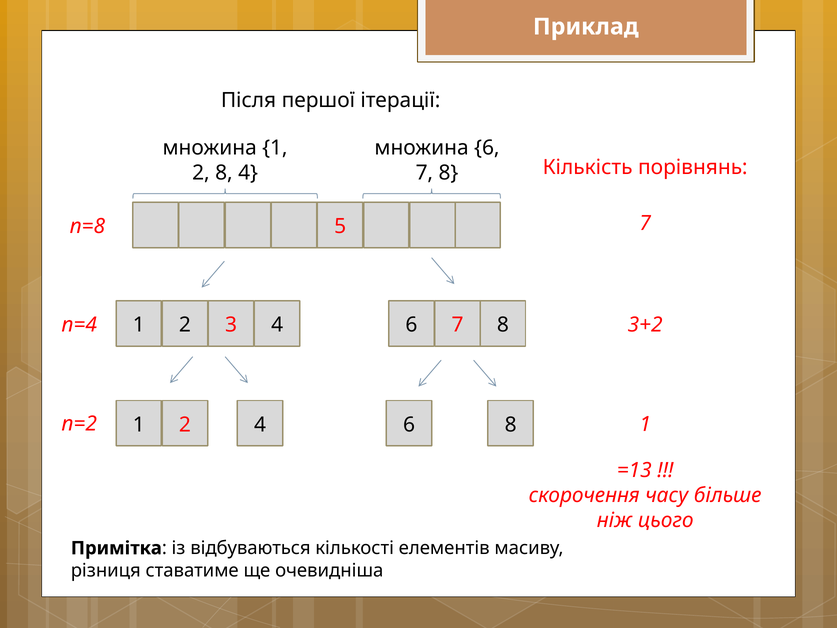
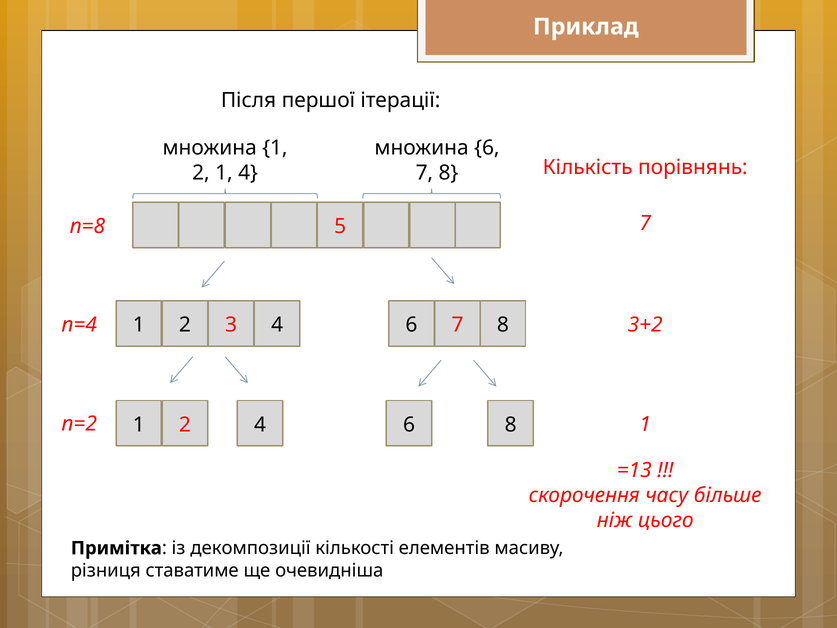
8 at (224, 173): 8 -> 1
відбуваються: відбуваються -> декомпозиції
